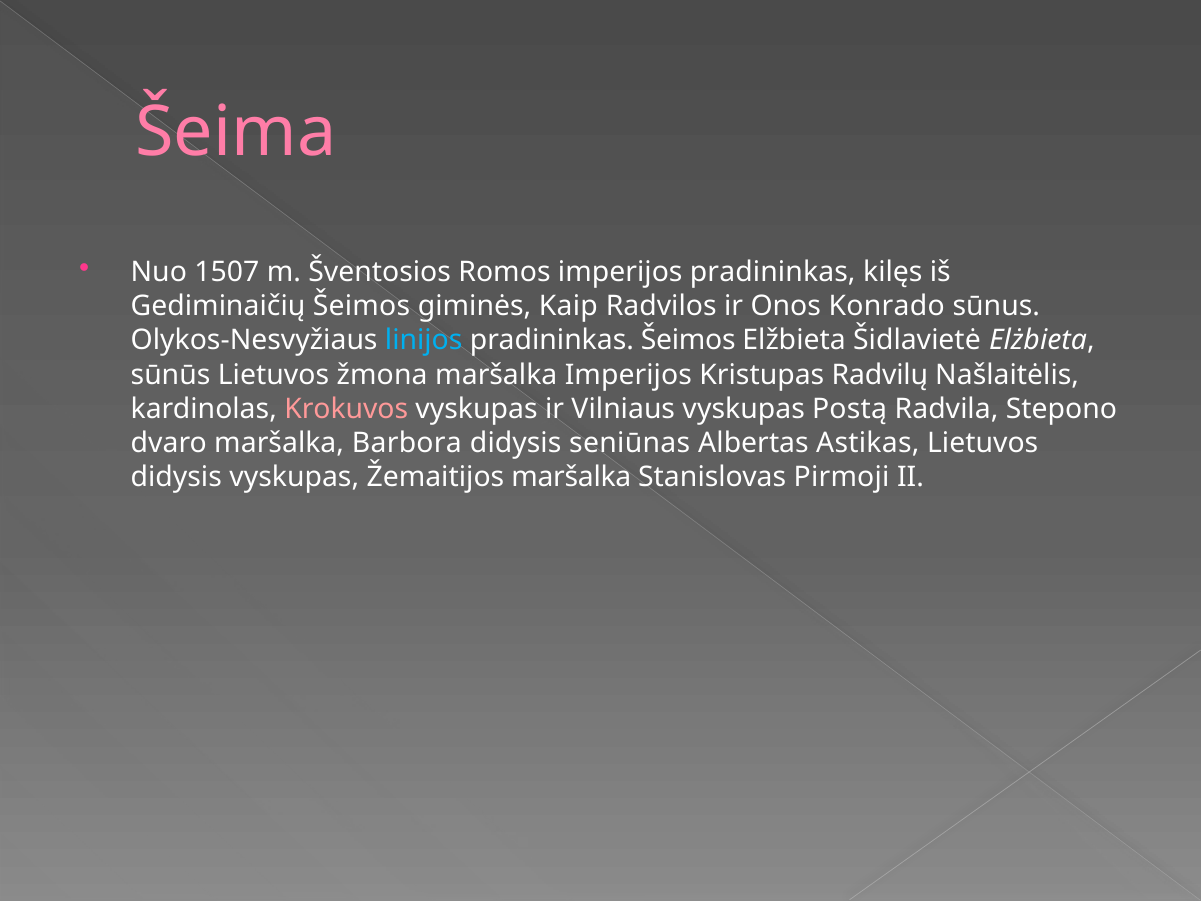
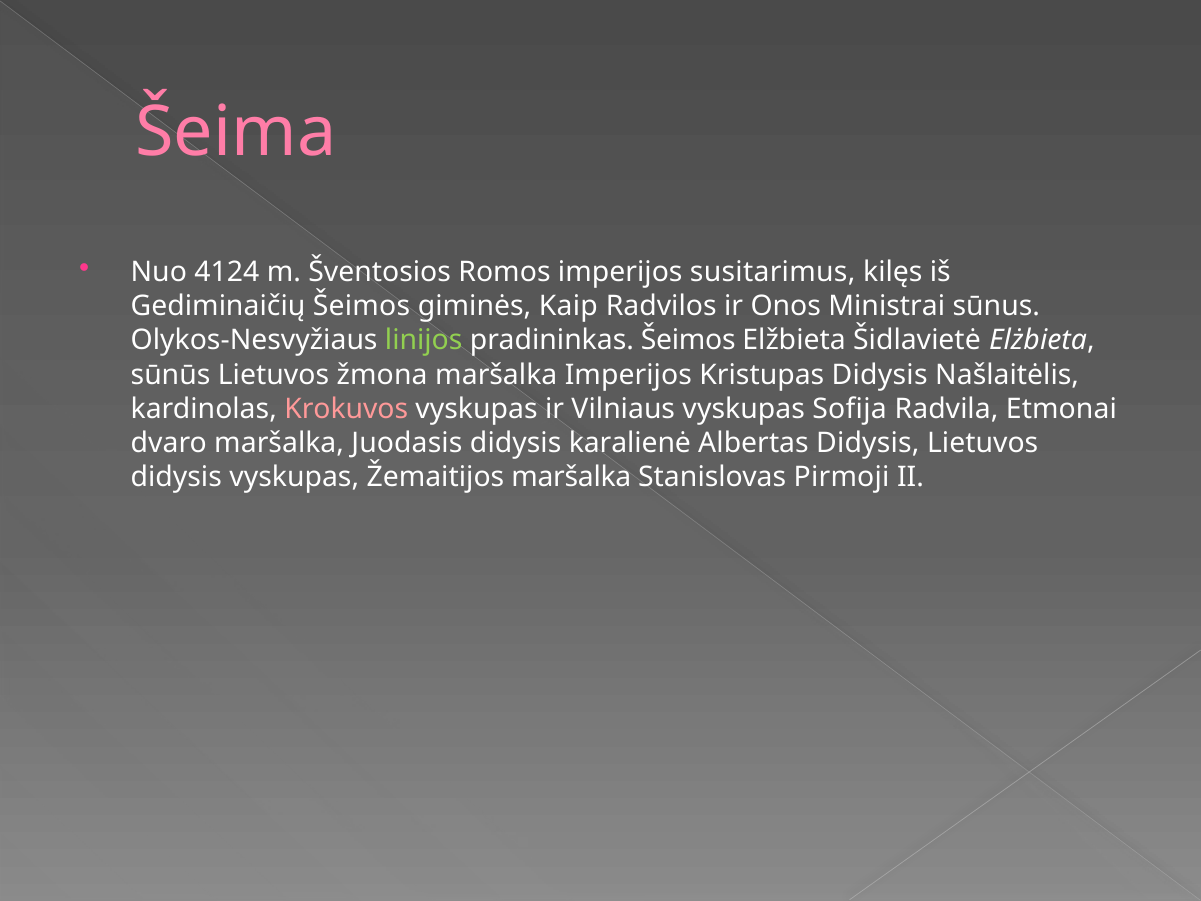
1507: 1507 -> 4124
imperijos pradininkas: pradininkas -> susitarimus
Konrado: Konrado -> Ministrai
linijos colour: light blue -> light green
Kristupas Radvilų: Radvilų -> Didysis
Postą: Postą -> Sofija
Stepono: Stepono -> Etmonai
Barbora: Barbora -> Juodasis
seniūnas: seniūnas -> karalienė
Albertas Astikas: Astikas -> Didysis
